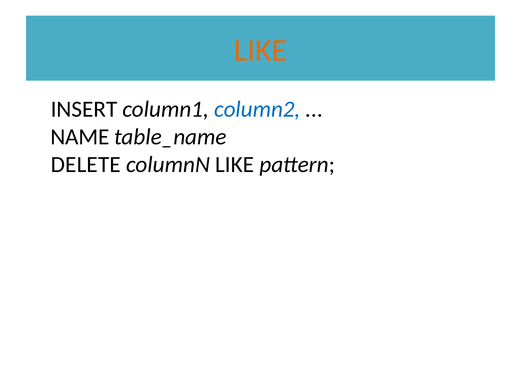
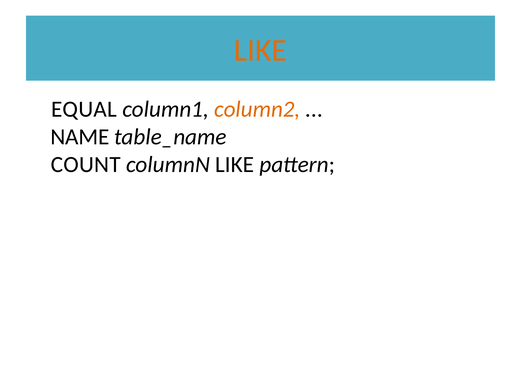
INSERT: INSERT -> EQUAL
column2 colour: blue -> orange
DELETE: DELETE -> COUNT
